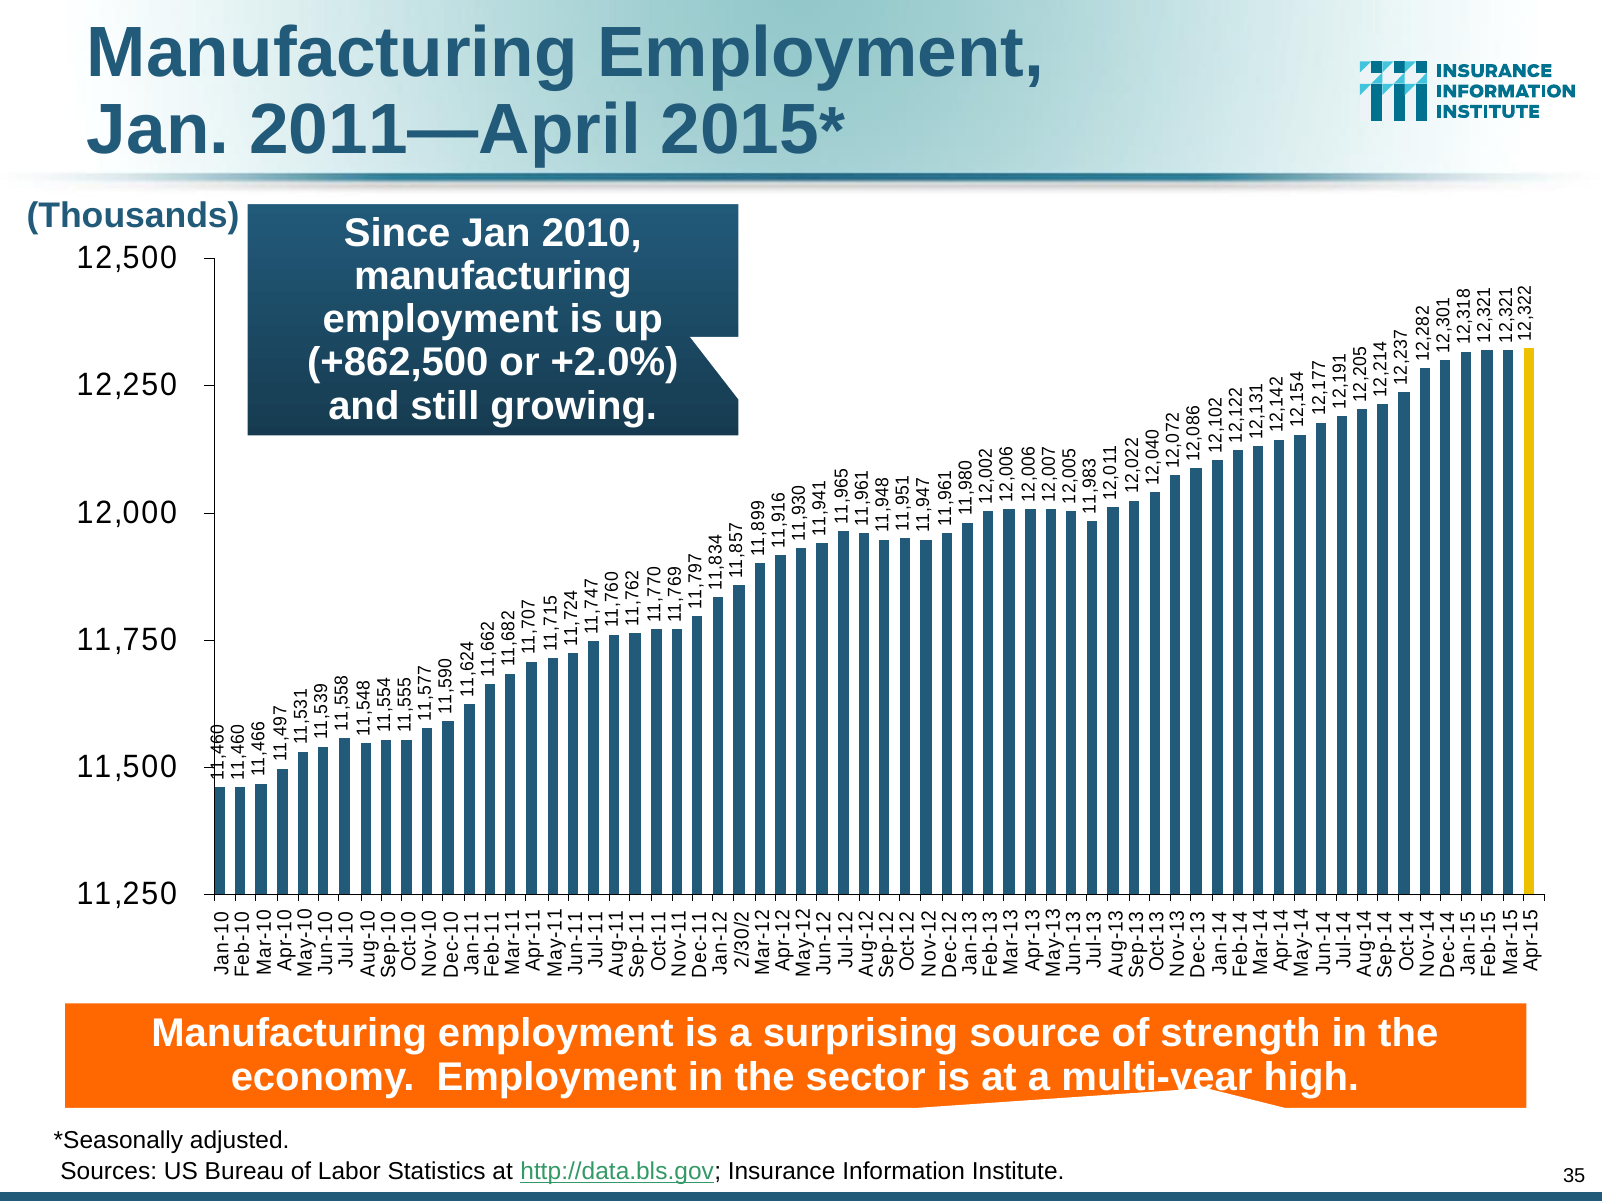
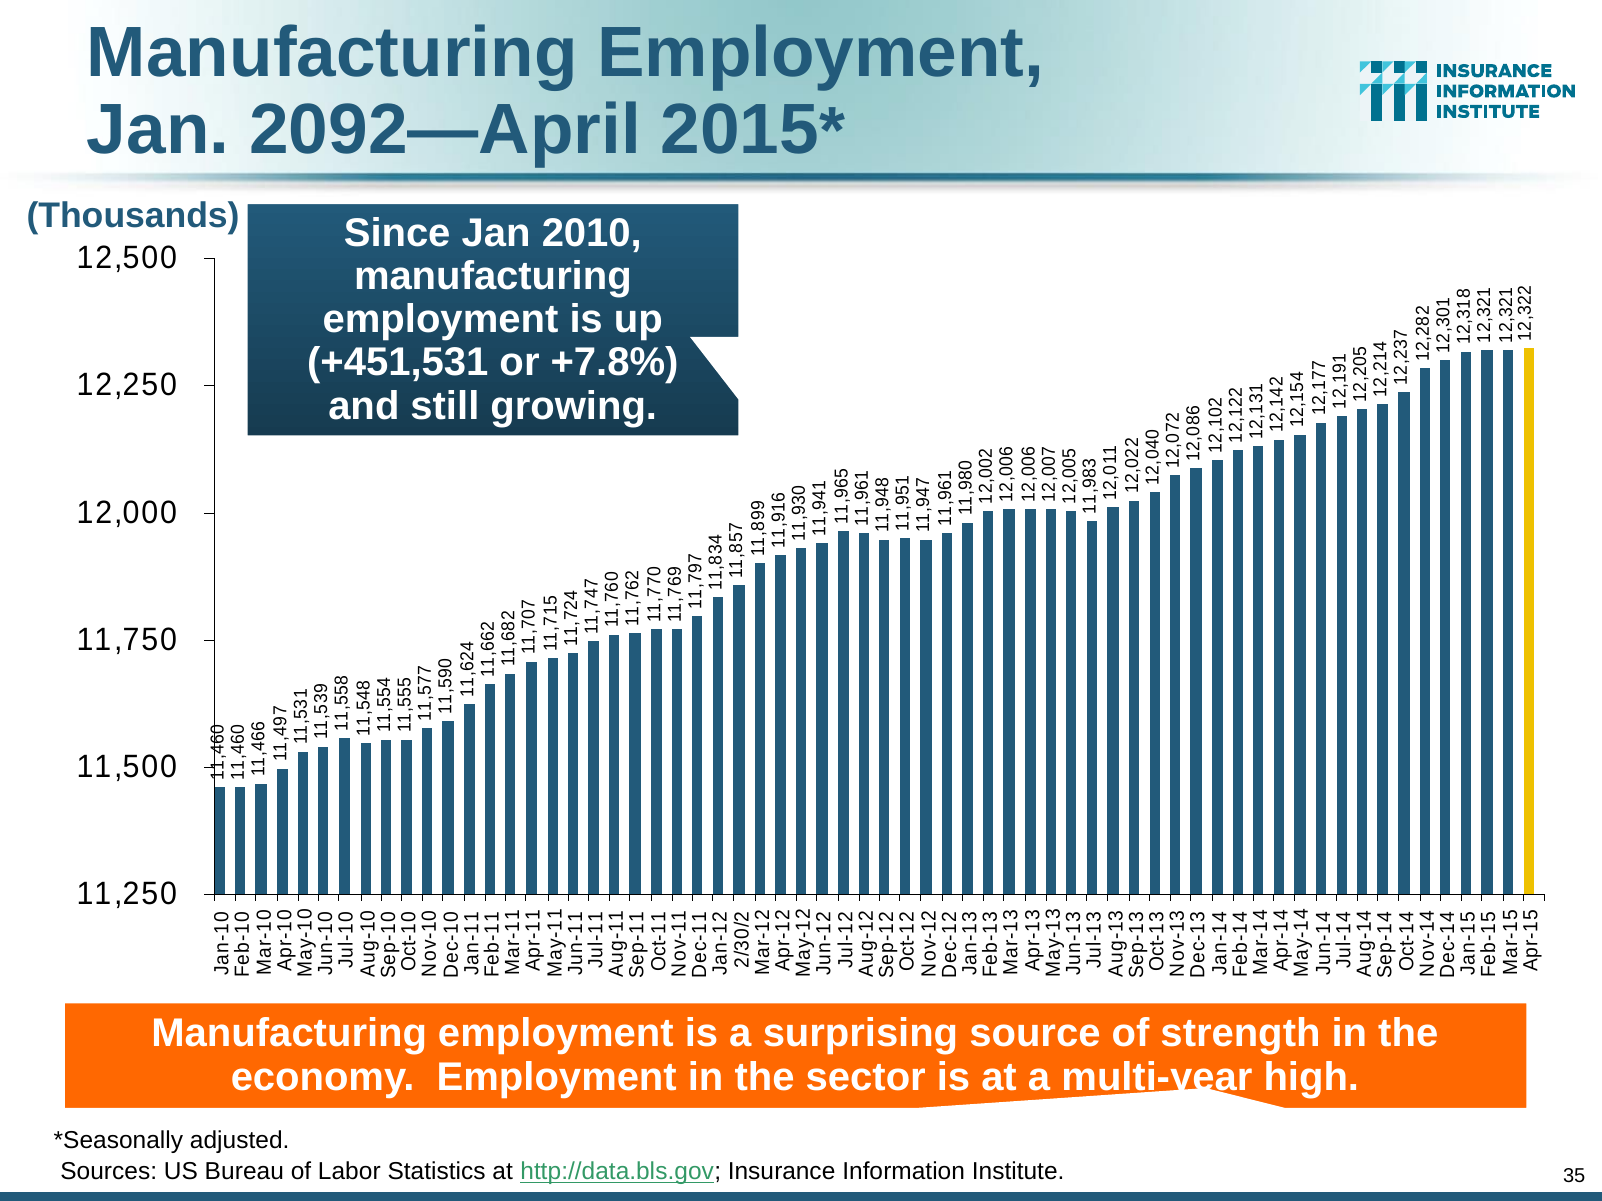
2011—April: 2011—April -> 2092—April
+862,500: +862,500 -> +451,531
+2.0%: +2.0% -> +7.8%
